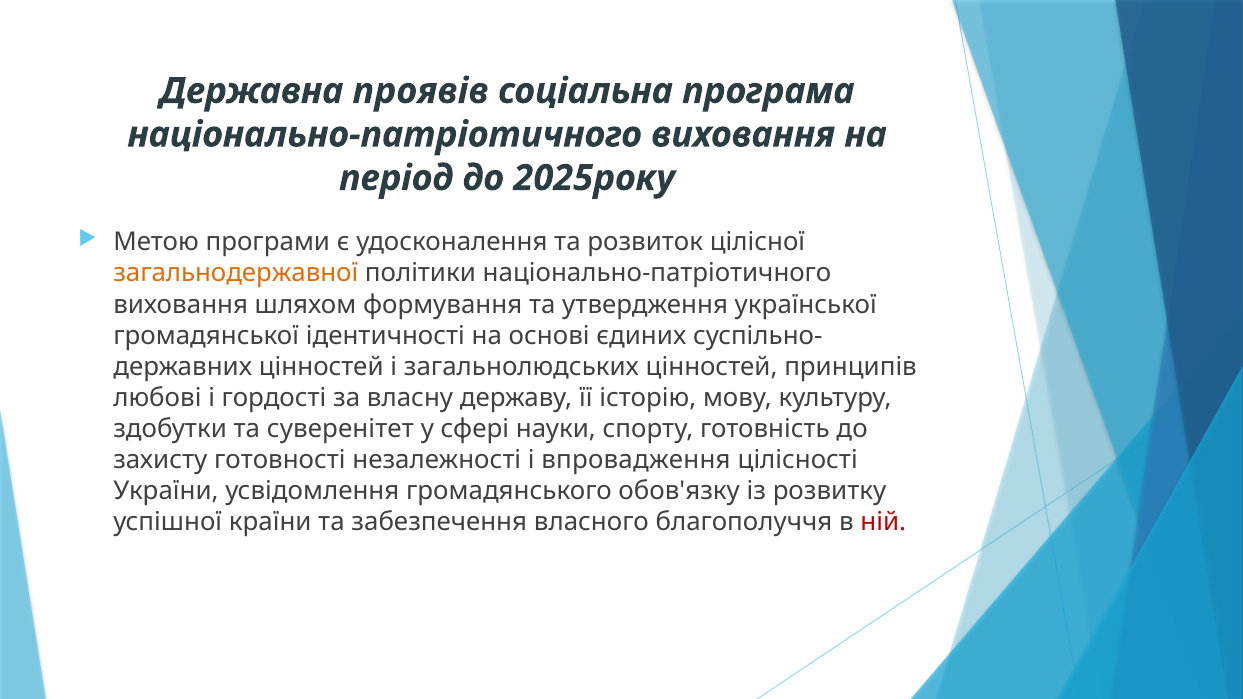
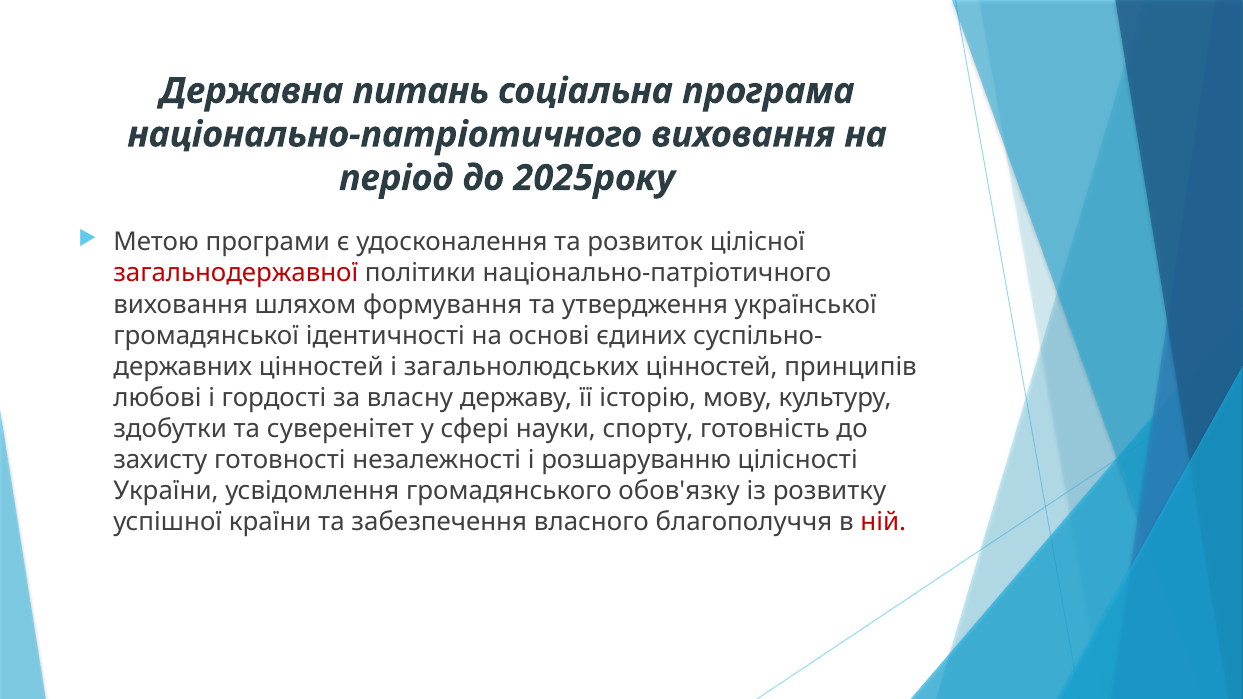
проявів: проявів -> питань
загальнодержавної colour: orange -> red
впровадження: впровадження -> розшаруванню
